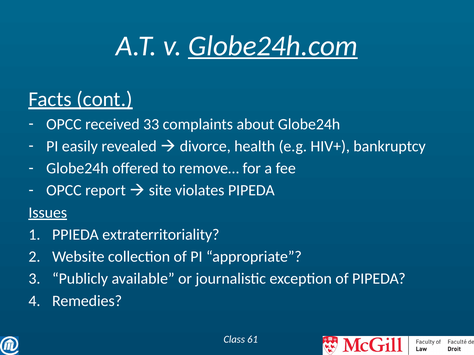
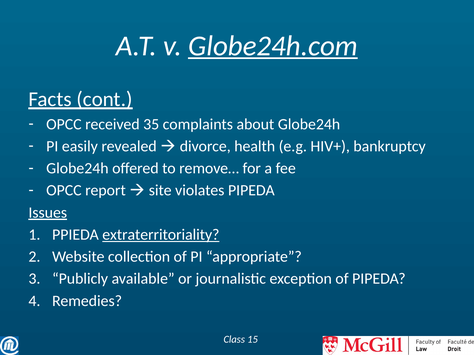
33: 33 -> 35
extraterritoriality underline: none -> present
61: 61 -> 15
